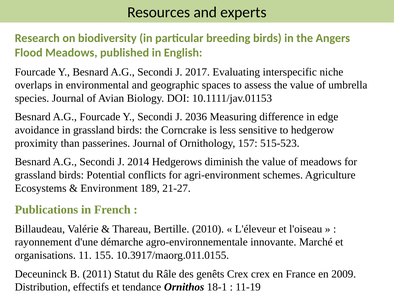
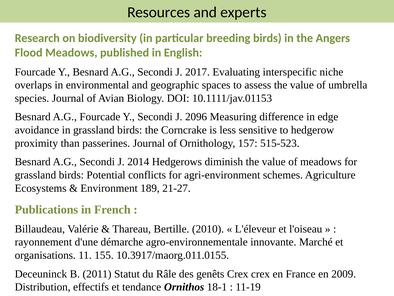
2036: 2036 -> 2096
